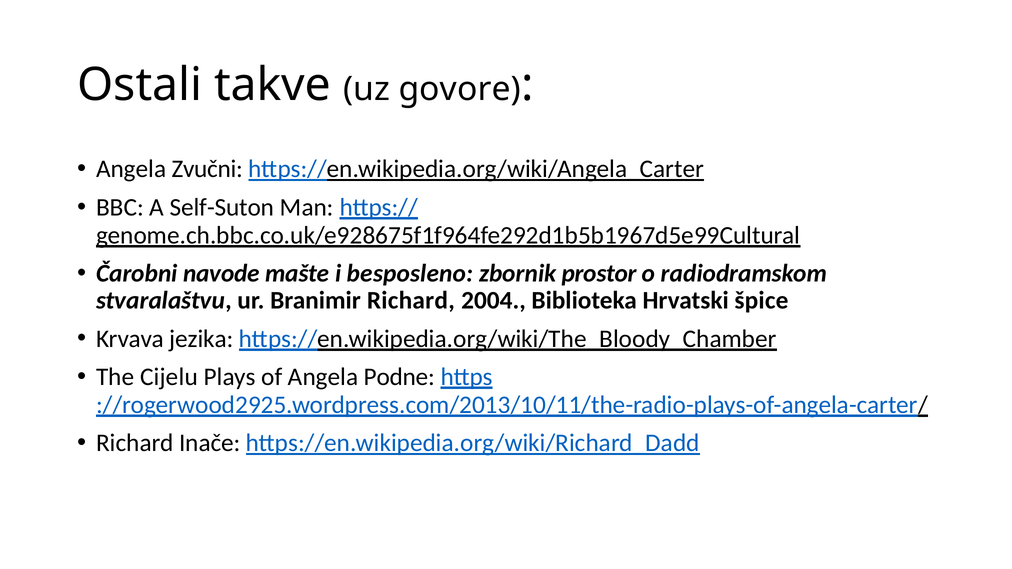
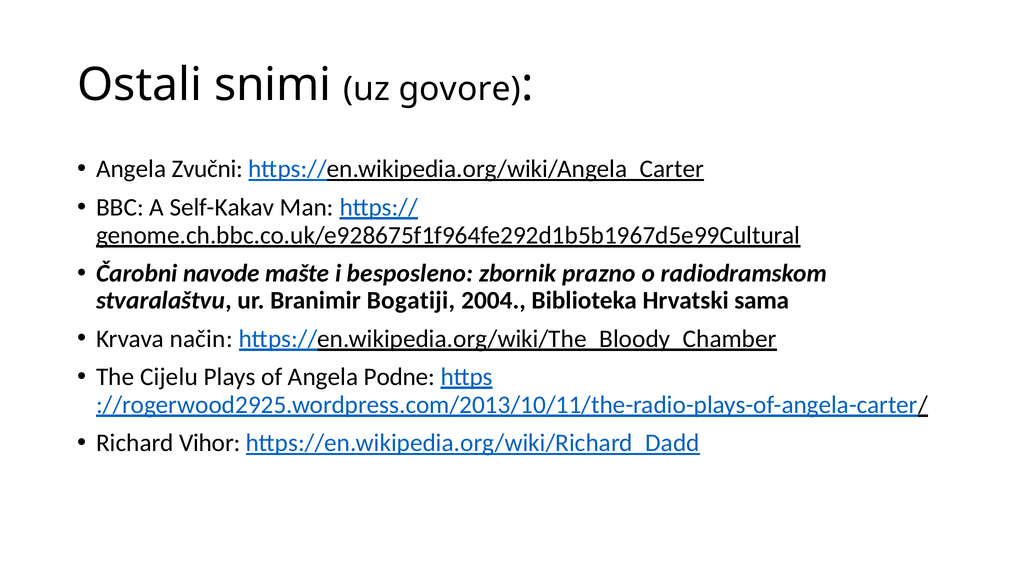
takve: takve -> snimi
Self-Suton: Self-Suton -> Self-Kakav
prostor: prostor -> prazno
Branimir Richard: Richard -> Bogatiji
špice: špice -> sama
jezika: jezika -> način
Inače: Inače -> Vihor
